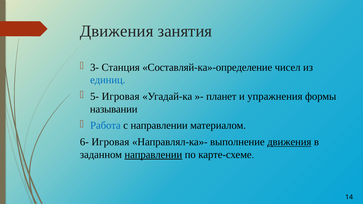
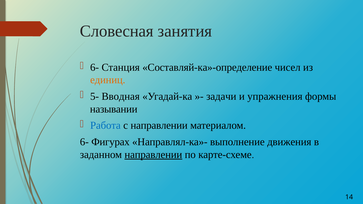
Движения at (117, 31): Движения -> Словесная
3- at (95, 67): 3- -> 6-
единиц colour: blue -> orange
5- Игровая: Игровая -> Вводная
планет: планет -> задачи
6- Игровая: Игровая -> Фигурах
движения at (289, 142) underline: present -> none
